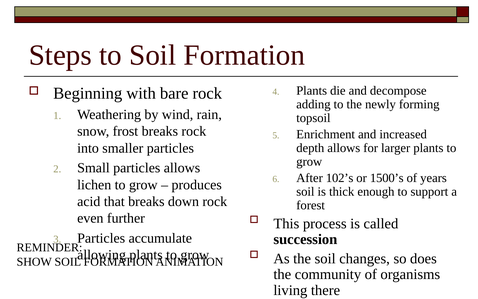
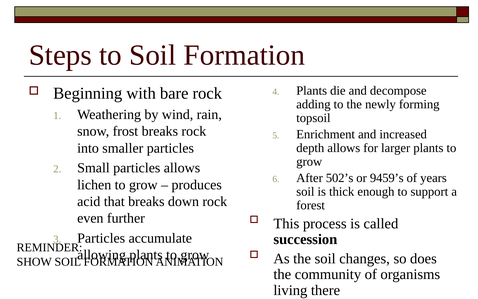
102’s: 102’s -> 502’s
1500’s: 1500’s -> 9459’s
